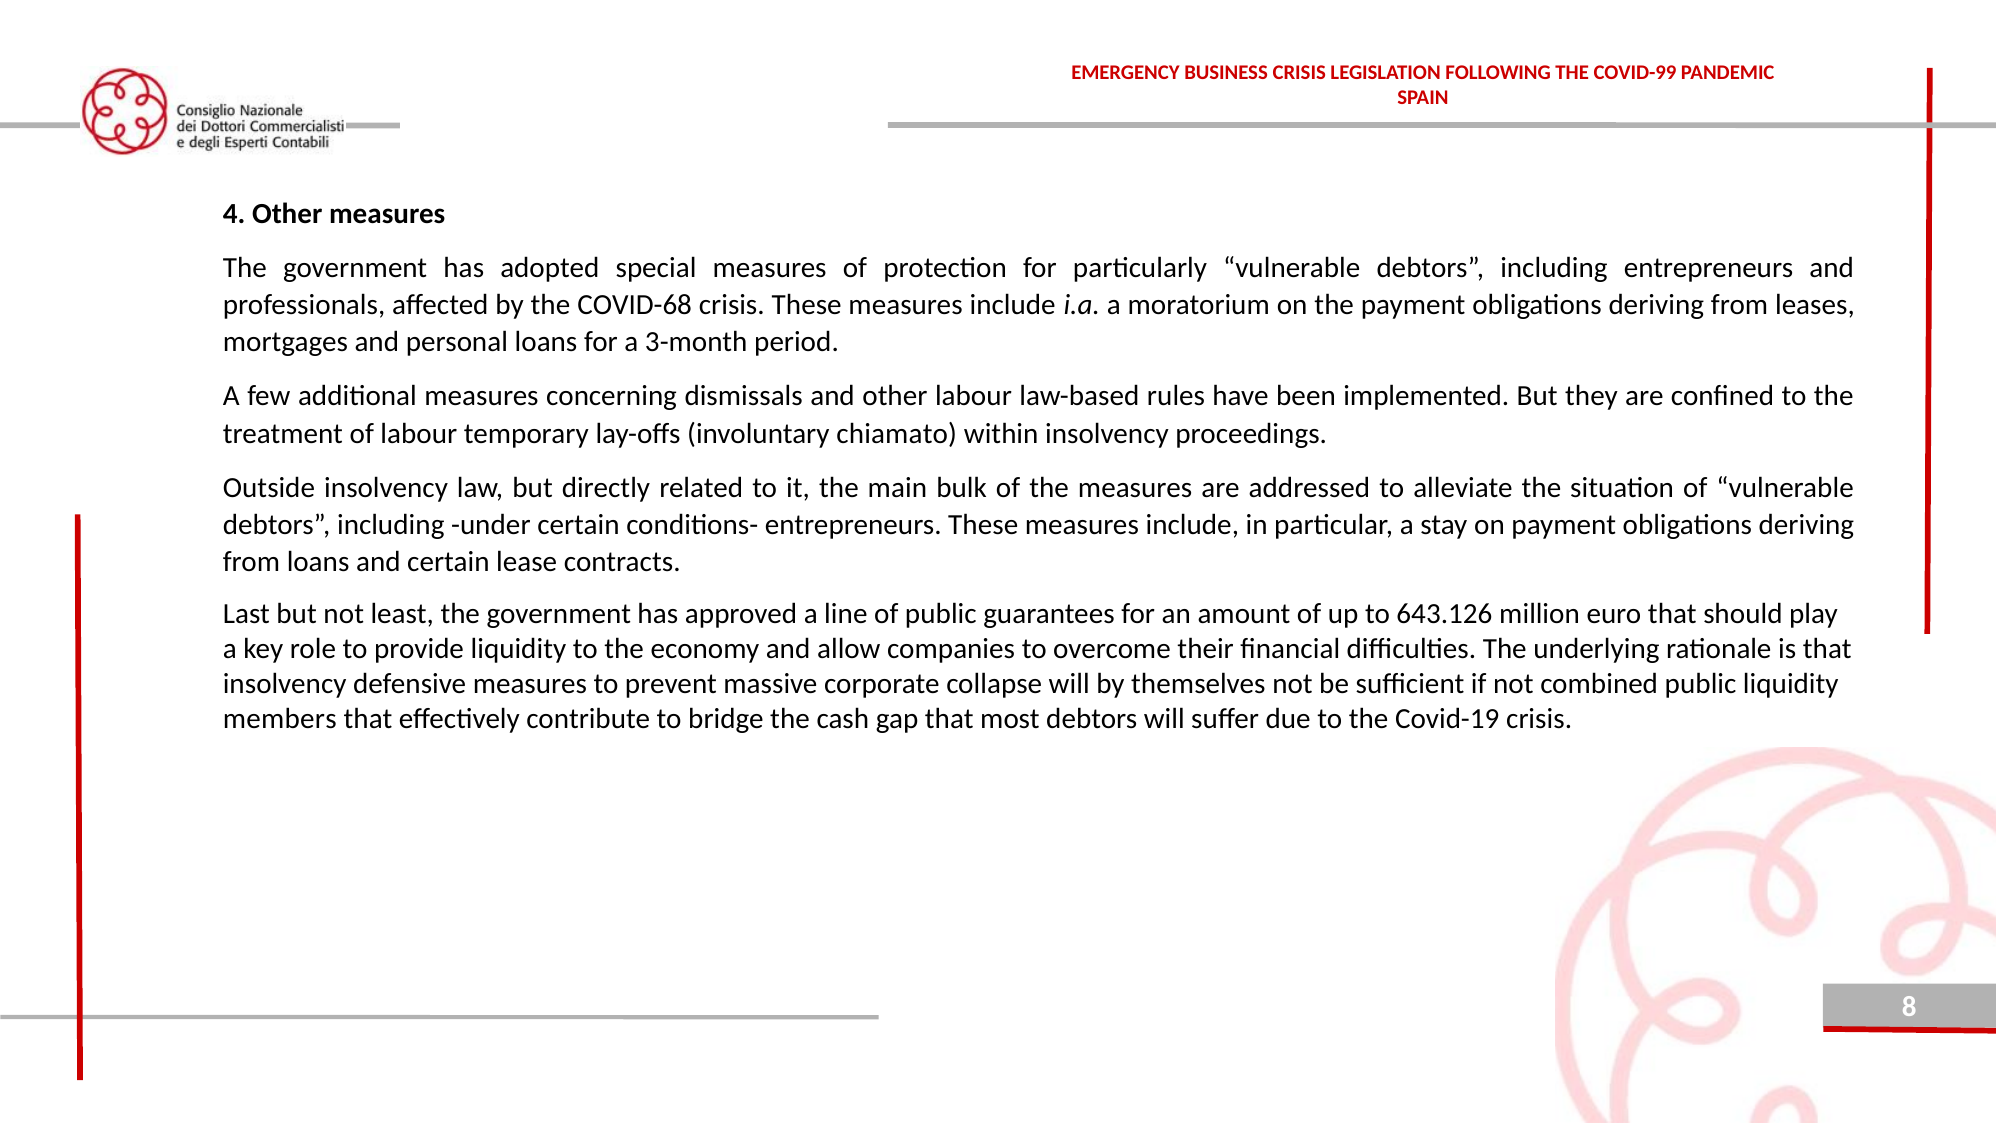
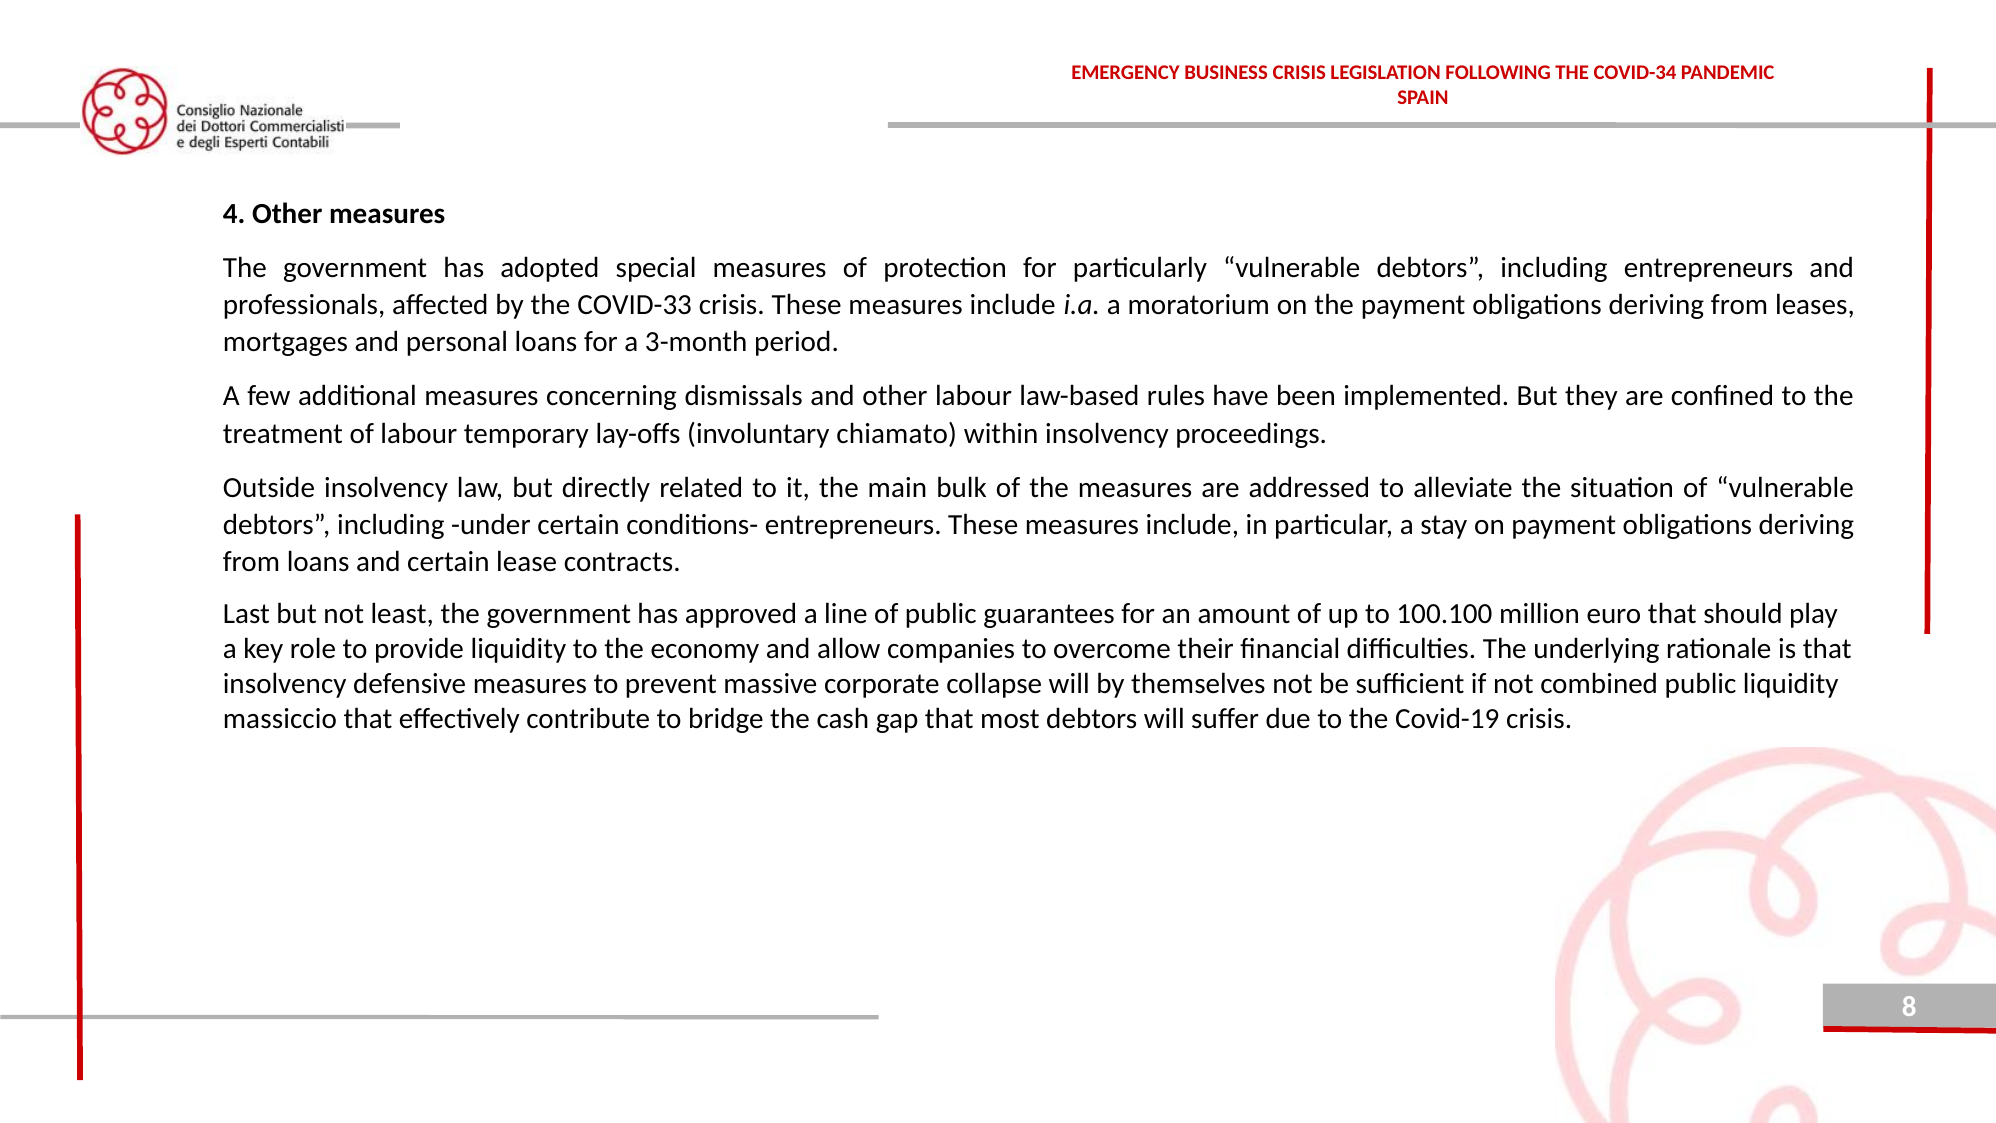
COVID-99: COVID-99 -> COVID-34
COVID-68: COVID-68 -> COVID-33
643.126: 643.126 -> 100.100
members: members -> massiccio
